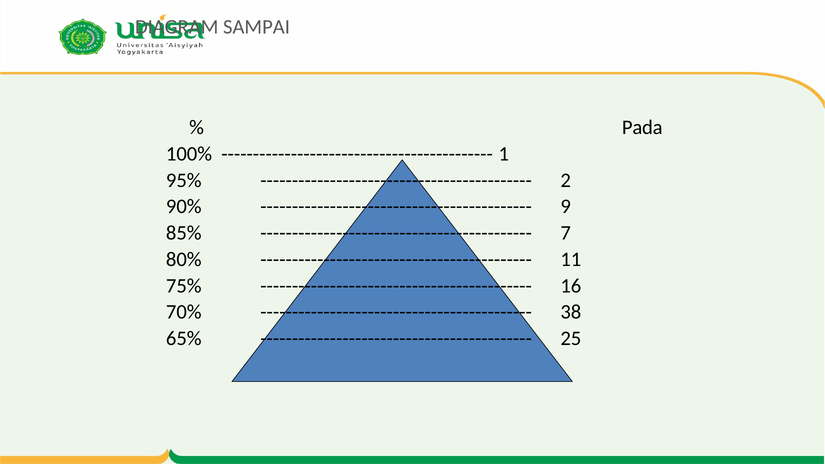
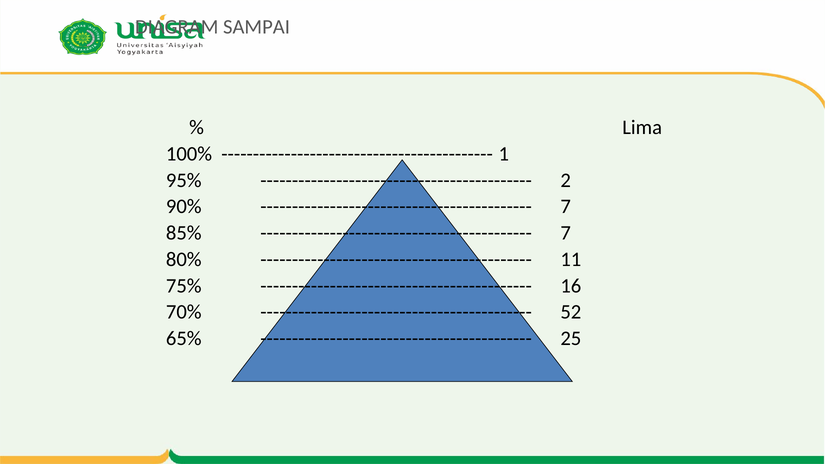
Pada: Pada -> Lima
9 at (566, 207): 9 -> 7
38: 38 -> 52
